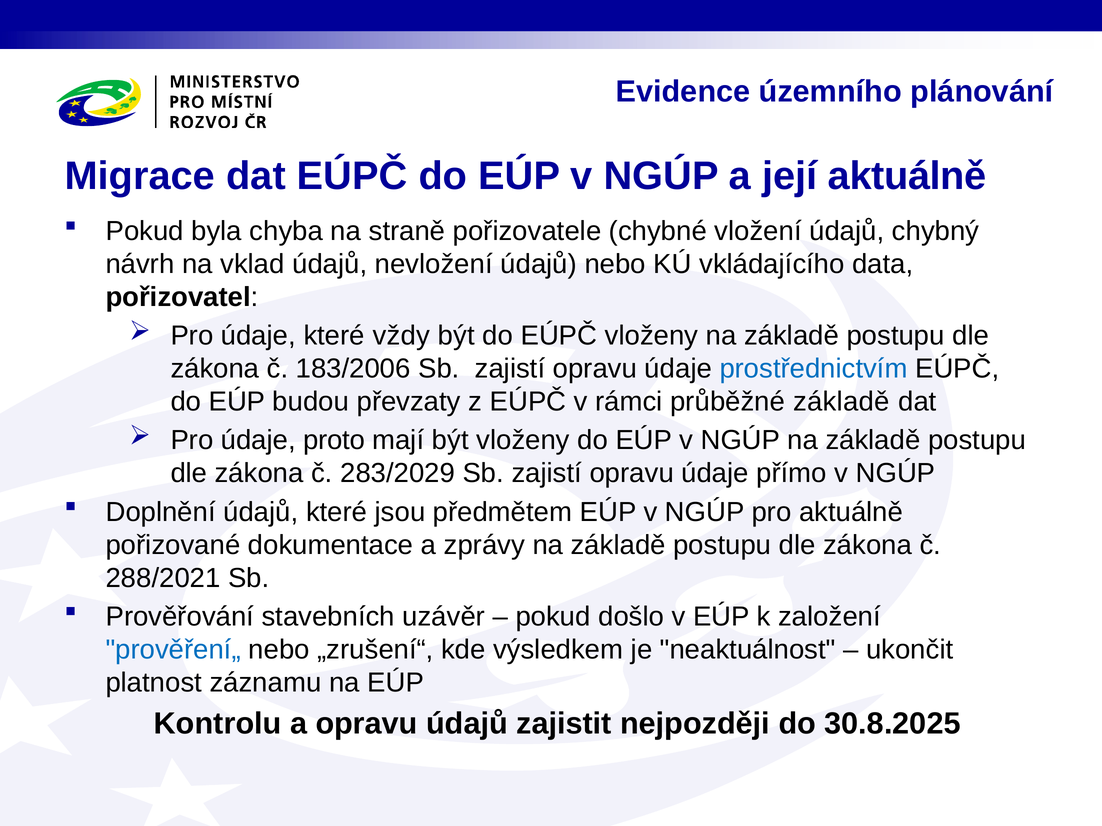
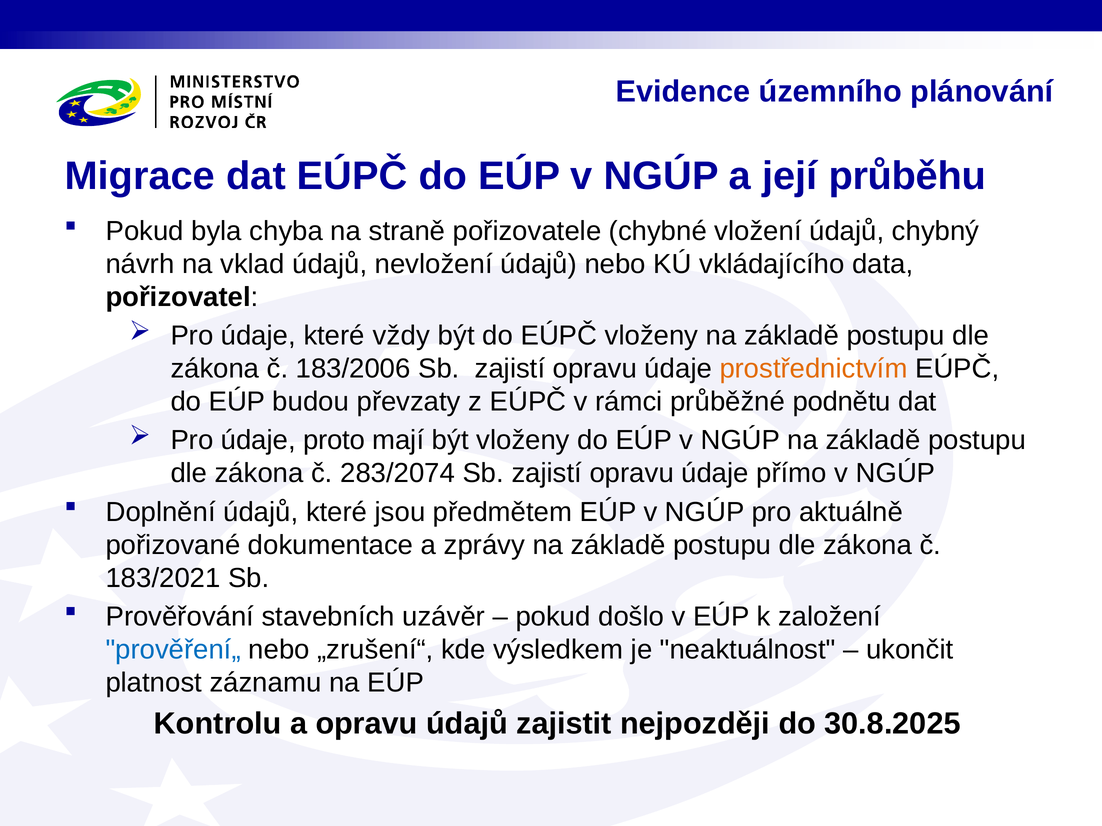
její aktuálně: aktuálně -> průběhu
prostřednictvím colour: blue -> orange
průběžné základě: základě -> podnětu
283/2029: 283/2029 -> 283/2074
288/2021: 288/2021 -> 183/2021
